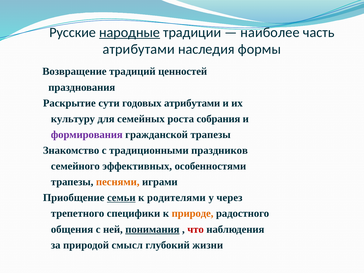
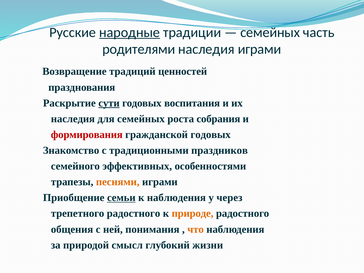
наиболее at (270, 32): наиболее -> семейных
атрибутами at (139, 49): атрибутами -> родителями
наследия формы: формы -> играми
сути underline: none -> present
годовых атрибутами: атрибутами -> воспитания
культуру at (73, 119): культуру -> наследия
формирования colour: purple -> red
гражданской трапезы: трапезы -> годовых
к родителями: родителями -> наблюдения
трепетного специфики: специфики -> радостного
понимания underline: present -> none
что colour: red -> orange
